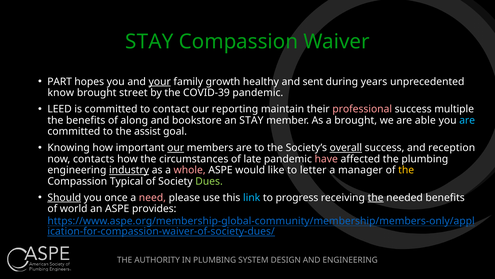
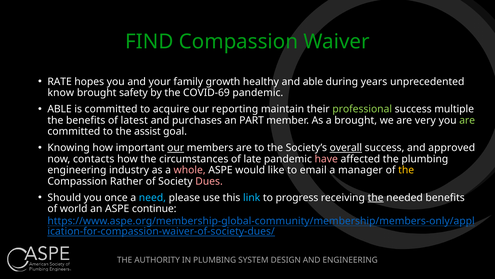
STAY at (149, 42): STAY -> FIND
PART: PART -> RATE
your underline: present -> none
and sent: sent -> able
street: street -> safety
COVID-39: COVID-39 -> COVID-69
LEED at (60, 109): LEED -> ABLE
contact: contact -> acquire
professional colour: pink -> light green
along: along -> latest
bookstore: bookstore -> purchases
an STAY: STAY -> PART
able: able -> very
are at (467, 120) colour: light blue -> light green
reception: reception -> approved
industry underline: present -> none
letter: letter -> email
Typical: Typical -> Rather
Dues colour: light green -> pink
Should underline: present -> none
need colour: pink -> light blue
provides: provides -> continue
